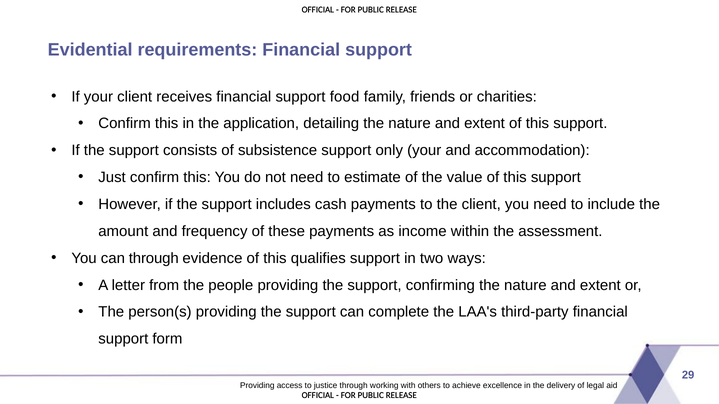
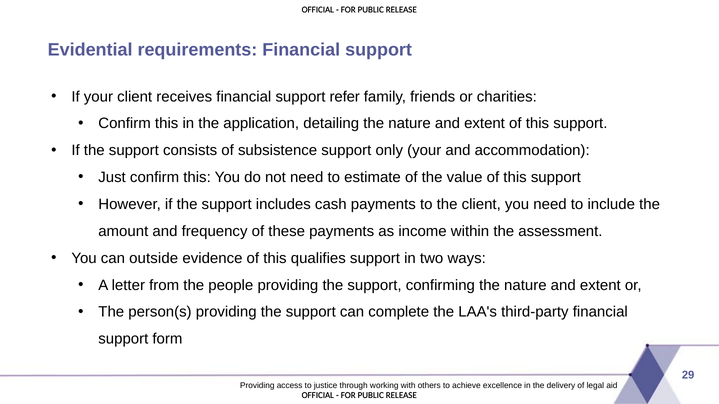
food: food -> refer
can through: through -> outside
